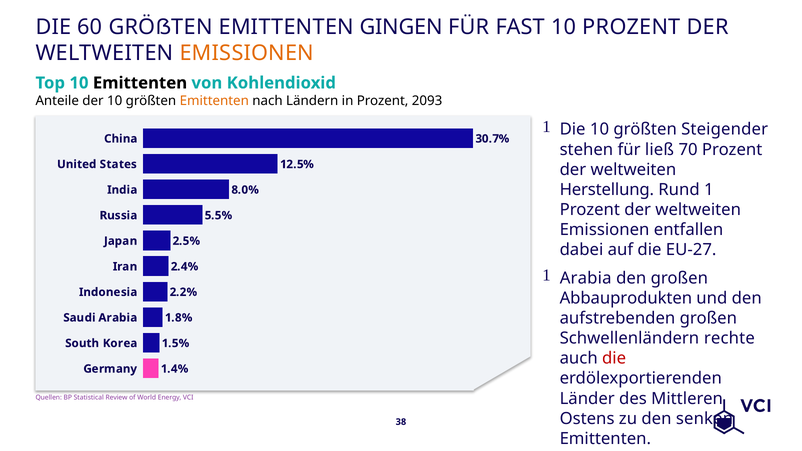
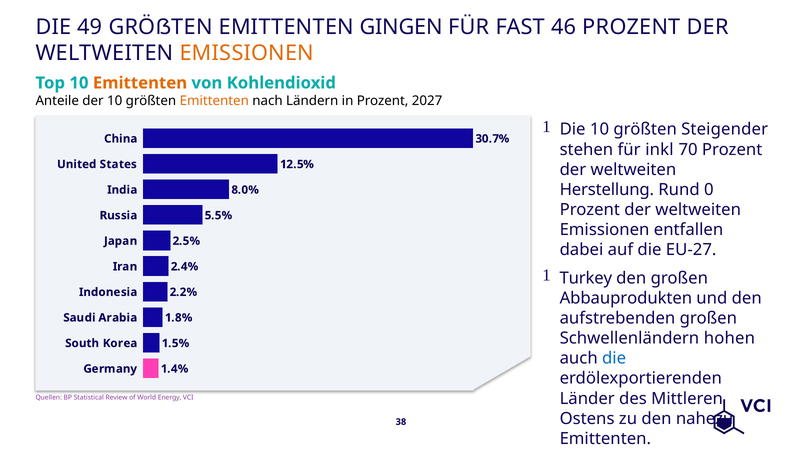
60: 60 -> 49
FAST 10: 10 -> 46
Emittenten at (140, 83) colour: black -> orange
2093: 2093 -> 2027
ließ: ließ -> inkl
1: 1 -> 0
Arabia at (586, 278): Arabia -> Turkey
rechte: rechte -> hohen
die at (614, 358) colour: red -> blue
senken: senken -> nahezu
